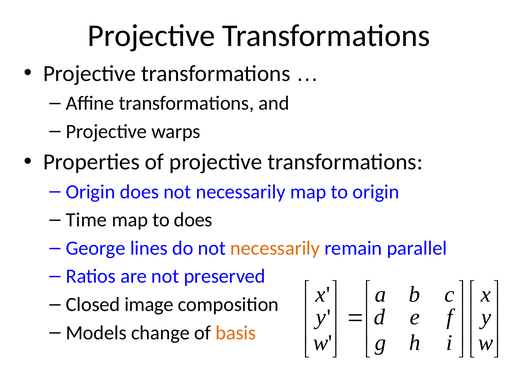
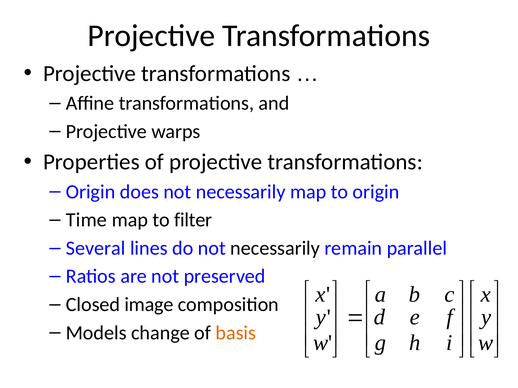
to does: does -> filter
George: George -> Several
necessarily at (275, 248) colour: orange -> black
